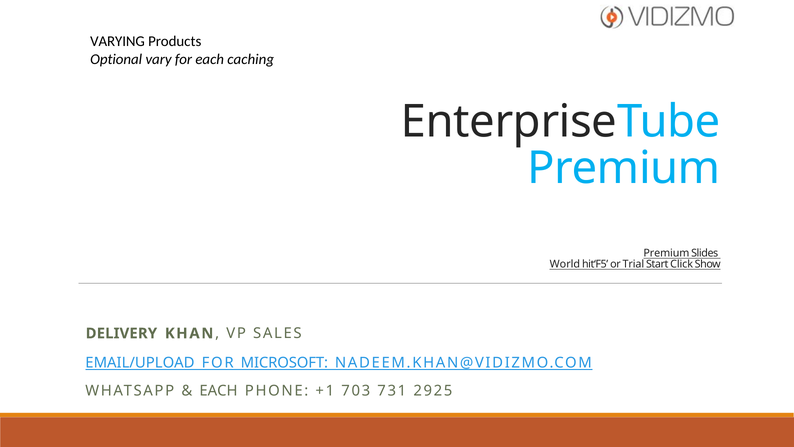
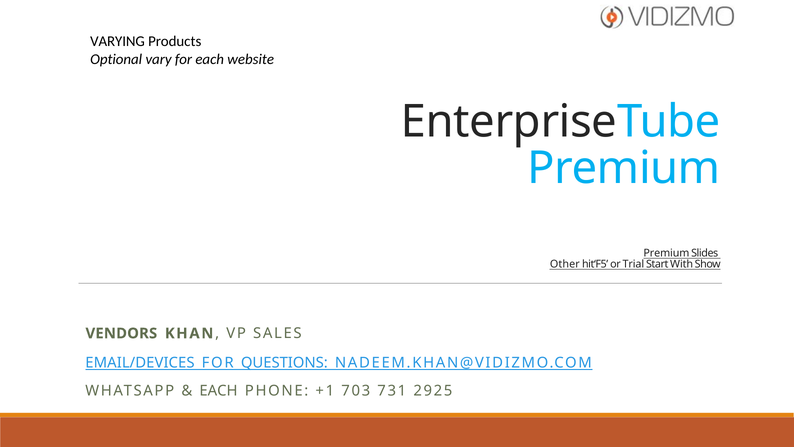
caching: caching -> website
World: World -> Other
Click: Click -> With
DELIVERY: DELIVERY -> VENDORS
EMAIL/UPLOAD: EMAIL/UPLOAD -> EMAIL/DEVICES
MICROSOFT: MICROSOFT -> QUESTIONS
